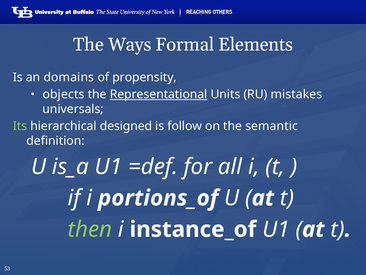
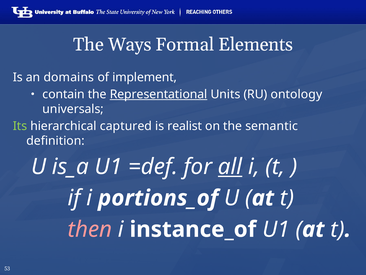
propensity: propensity -> implement
objects: objects -> contain
mistakes: mistakes -> ontology
designed: designed -> captured
follow: follow -> realist
all underline: none -> present
then colour: light green -> pink
